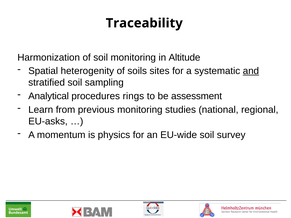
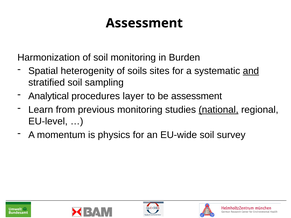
Traceability at (144, 23): Traceability -> Assessment
Altitude: Altitude -> Burden
rings: rings -> layer
national underline: none -> present
EU-asks: EU-asks -> EU-level
